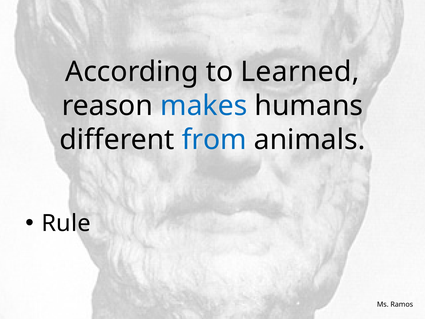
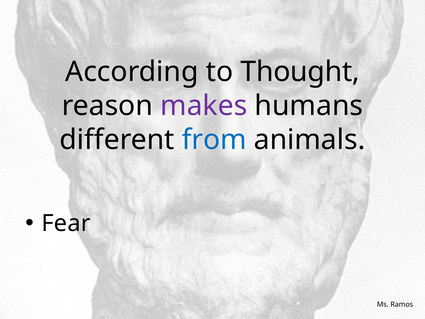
Learned: Learned -> Thought
makes colour: blue -> purple
Rule: Rule -> Fear
